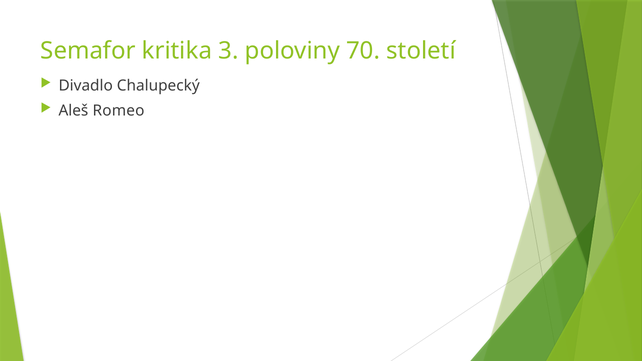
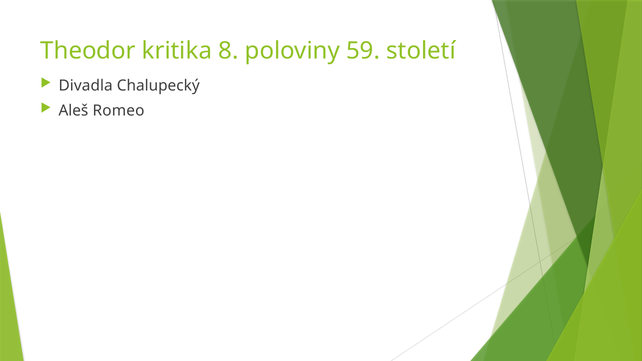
Semafor: Semafor -> Theodor
3: 3 -> 8
70: 70 -> 59
Divadlo: Divadlo -> Divadla
